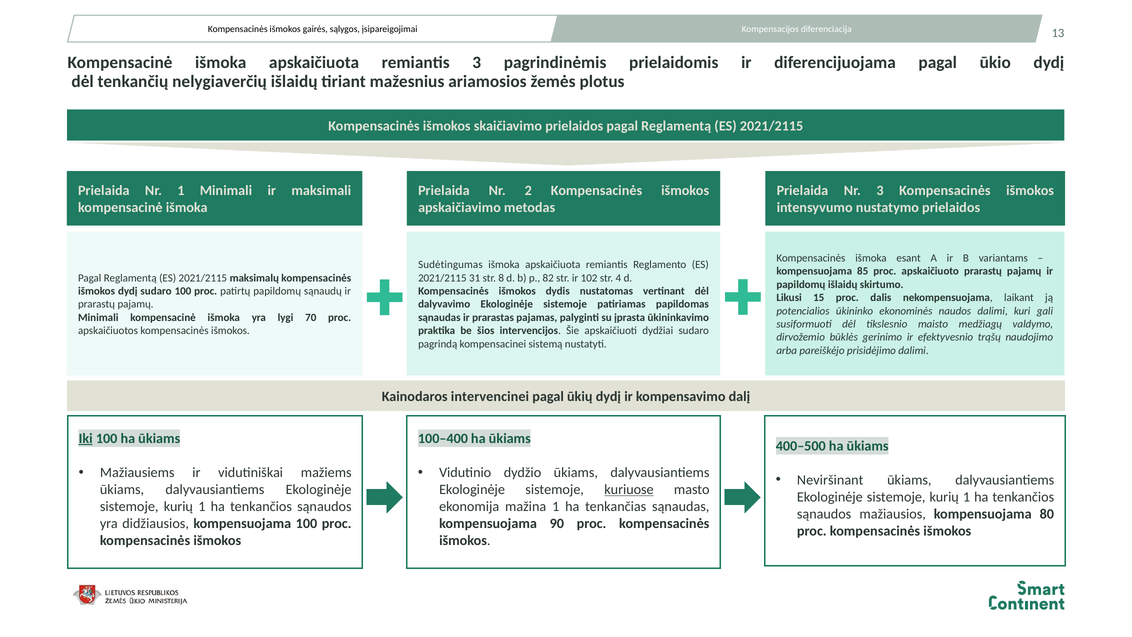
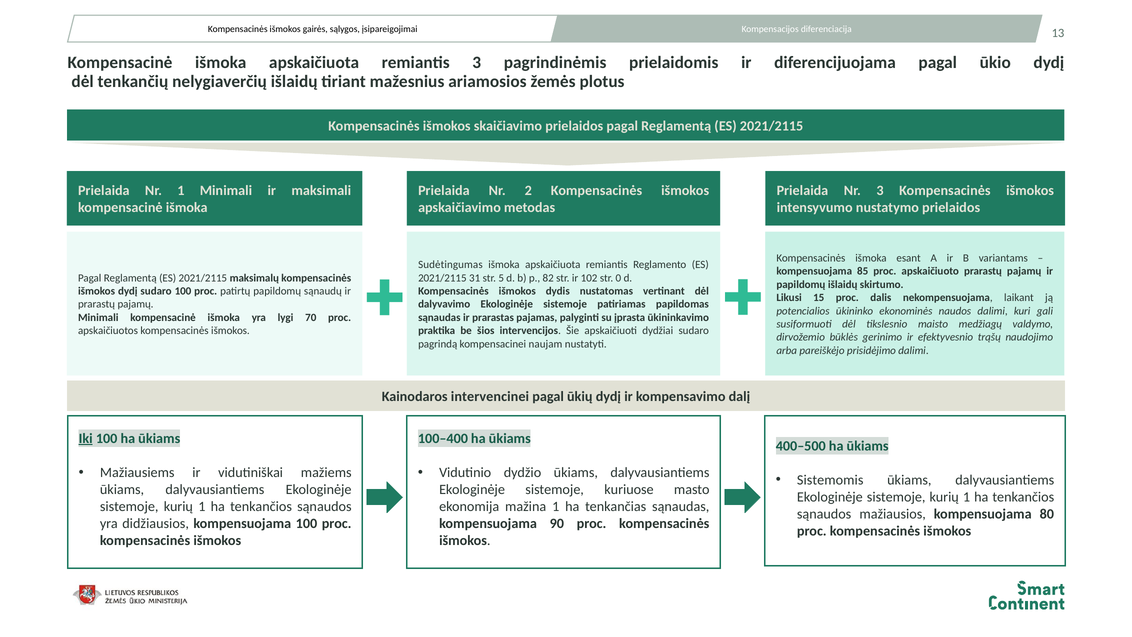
8: 8 -> 5
4: 4 -> 0
sistemą: sistemą -> naujam
Neviršinant: Neviršinant -> Sistemomis
kuriuose underline: present -> none
